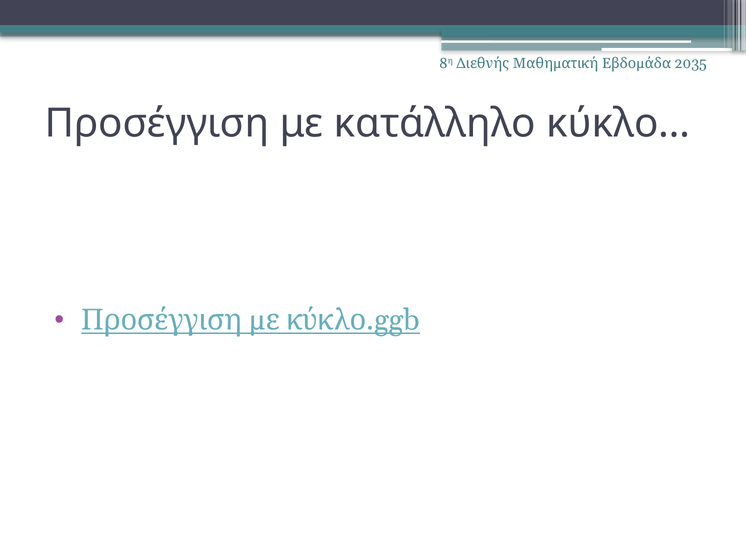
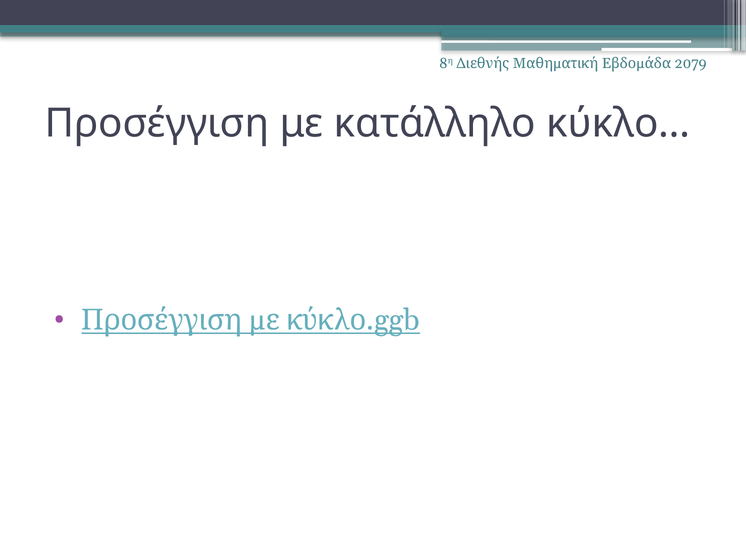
2035: 2035 -> 2079
